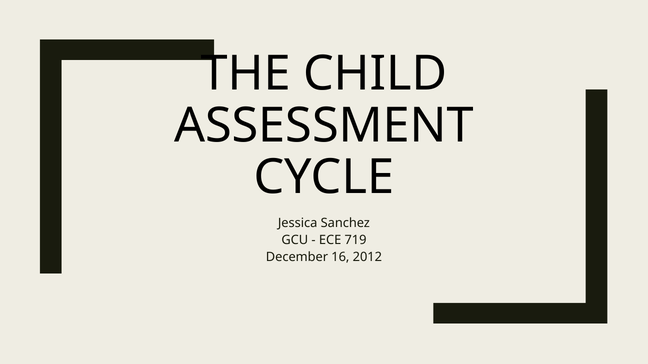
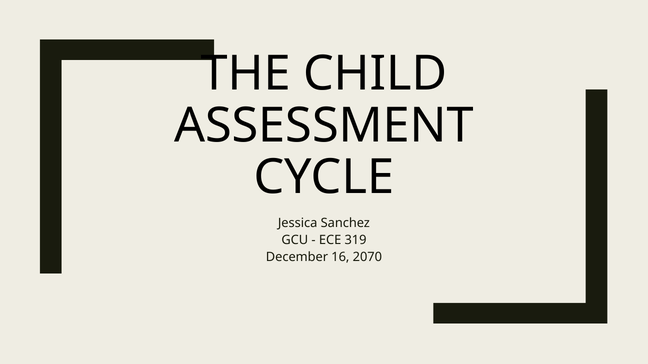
719: 719 -> 319
2012: 2012 -> 2070
